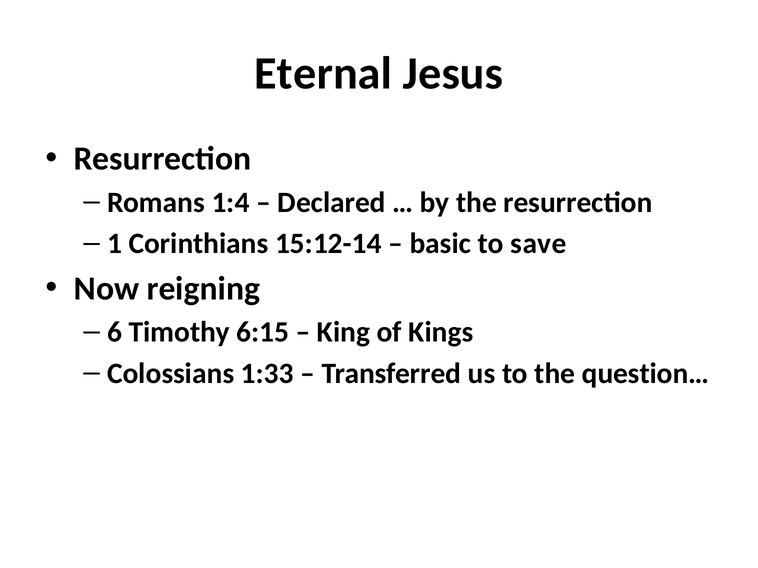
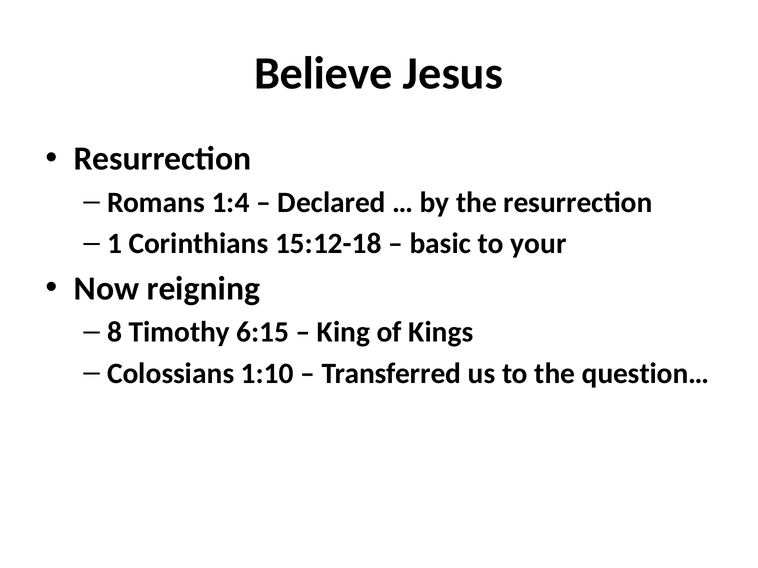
Eternal: Eternal -> Believe
15:12-14: 15:12-14 -> 15:12-18
save: save -> your
6: 6 -> 8
1:33: 1:33 -> 1:10
